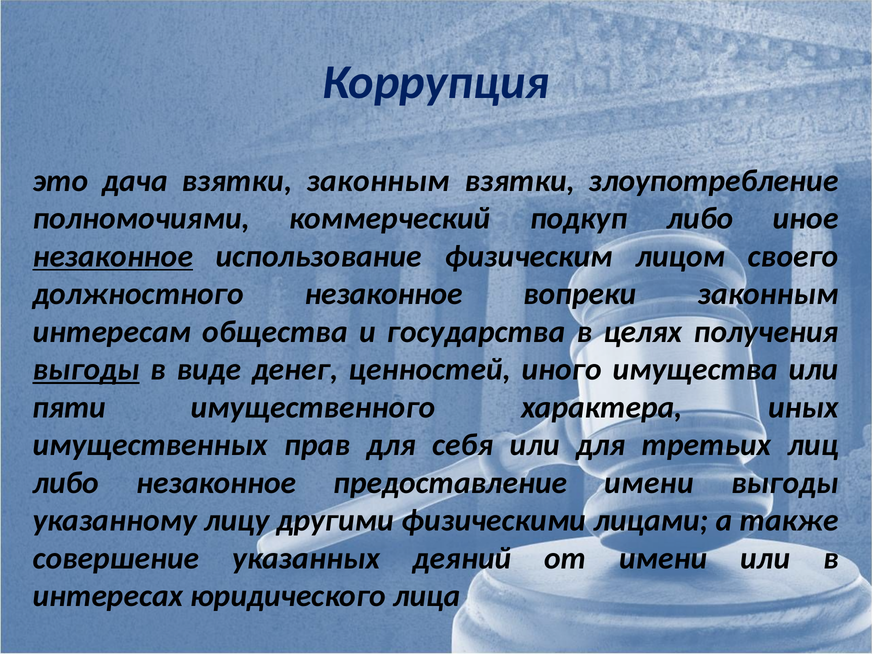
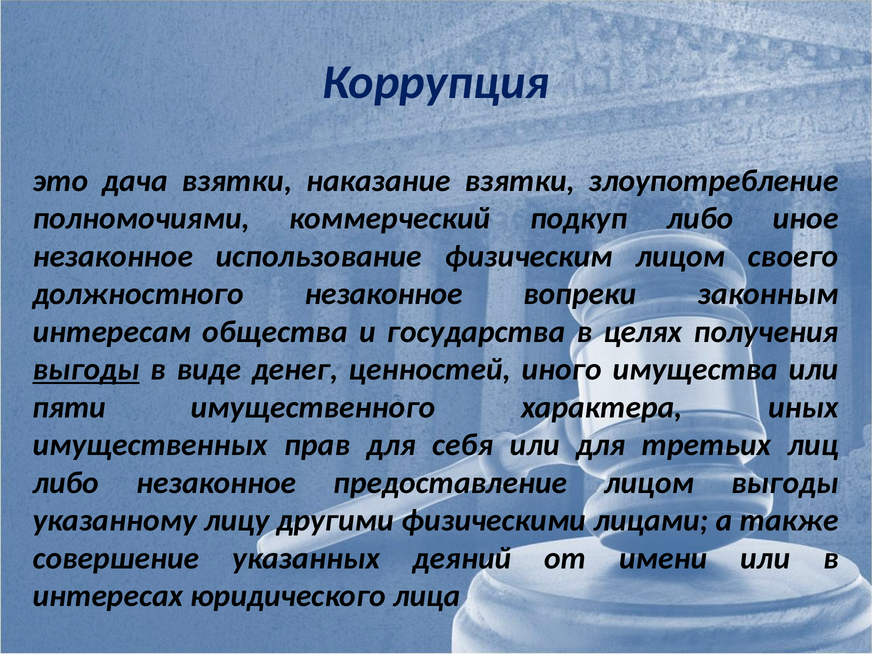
взятки законным: законным -> наказание
незаконное at (113, 256) underline: present -> none
предоставление имени: имени -> лицом
